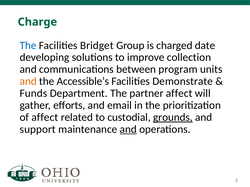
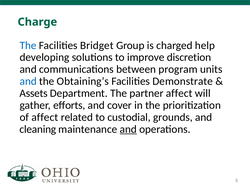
date: date -> help
collection: collection -> discretion
and at (28, 82) colour: orange -> blue
Accessible’s: Accessible’s -> Obtaining’s
Funds: Funds -> Assets
email: email -> cover
grounds underline: present -> none
support: support -> cleaning
